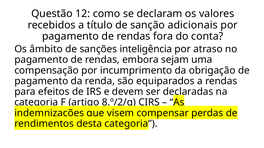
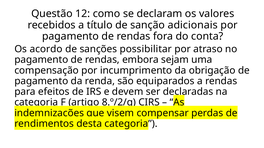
âmbito: âmbito -> acordo
inteligência: inteligência -> possibilitar
